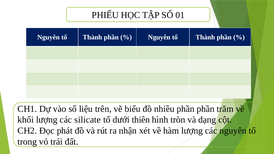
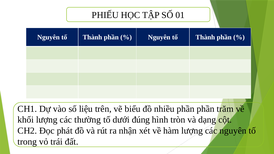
silicate: silicate -> thường
thiên: thiên -> đúng
